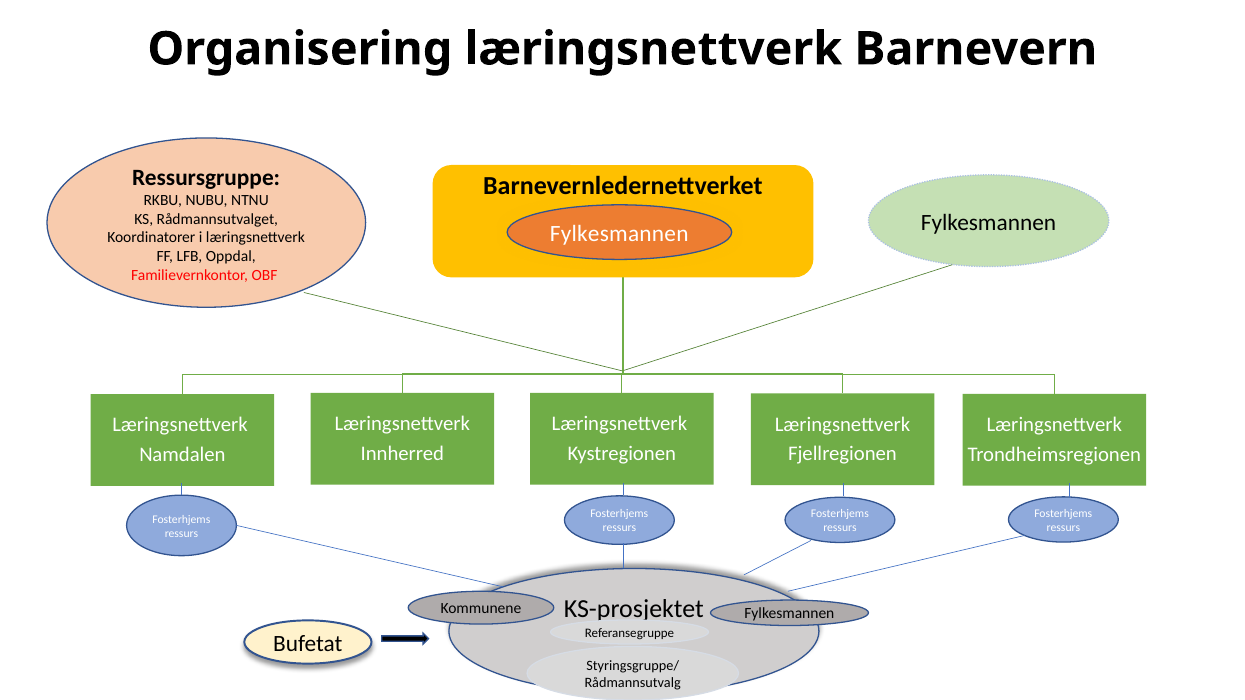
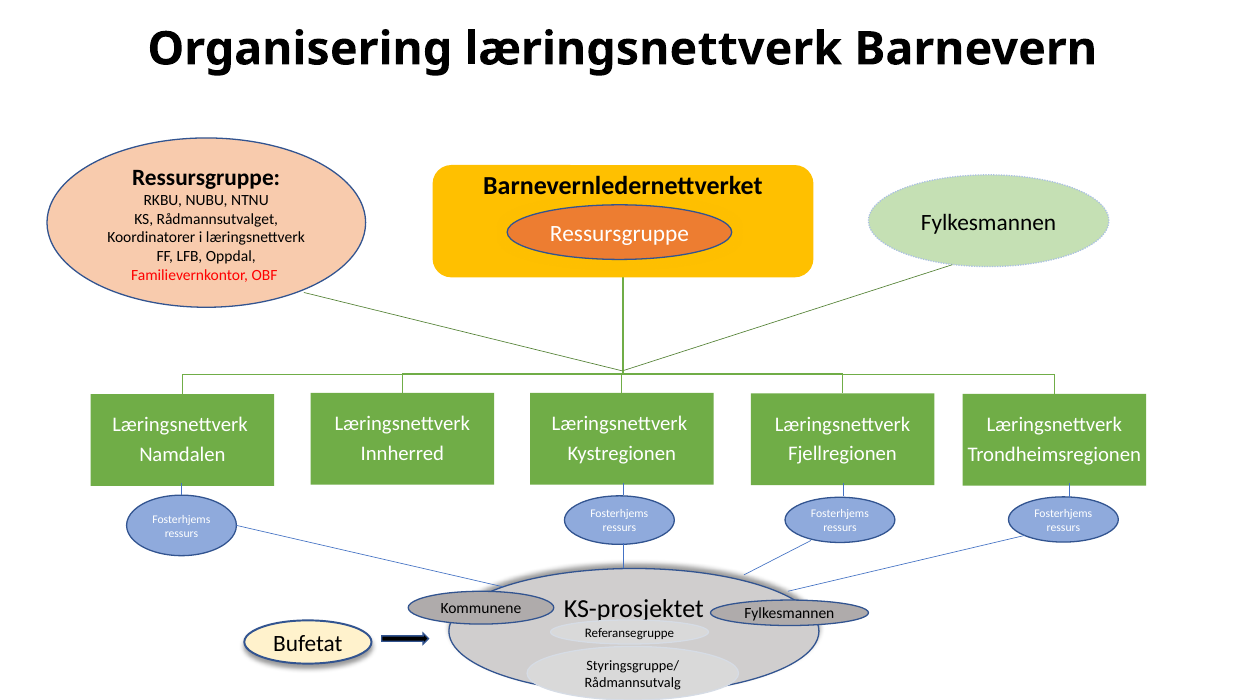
Fylkesmannen at (619, 234): Fylkesmannen -> Ressursgruppe
